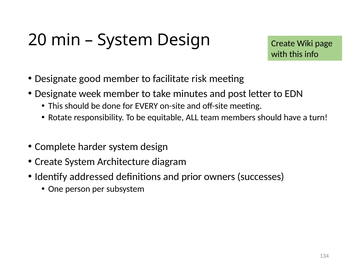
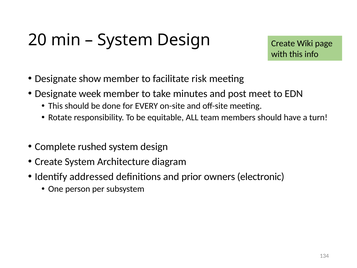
good: good -> show
letter: letter -> meet
harder: harder -> rushed
successes: successes -> electronic
